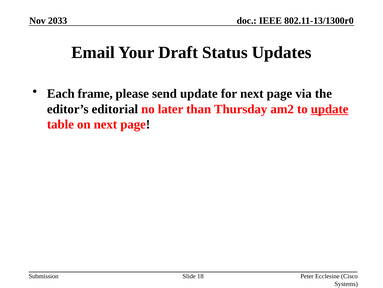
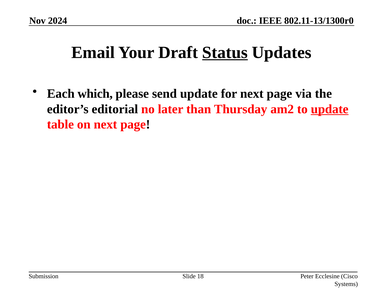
2033: 2033 -> 2024
Status underline: none -> present
frame: frame -> which
